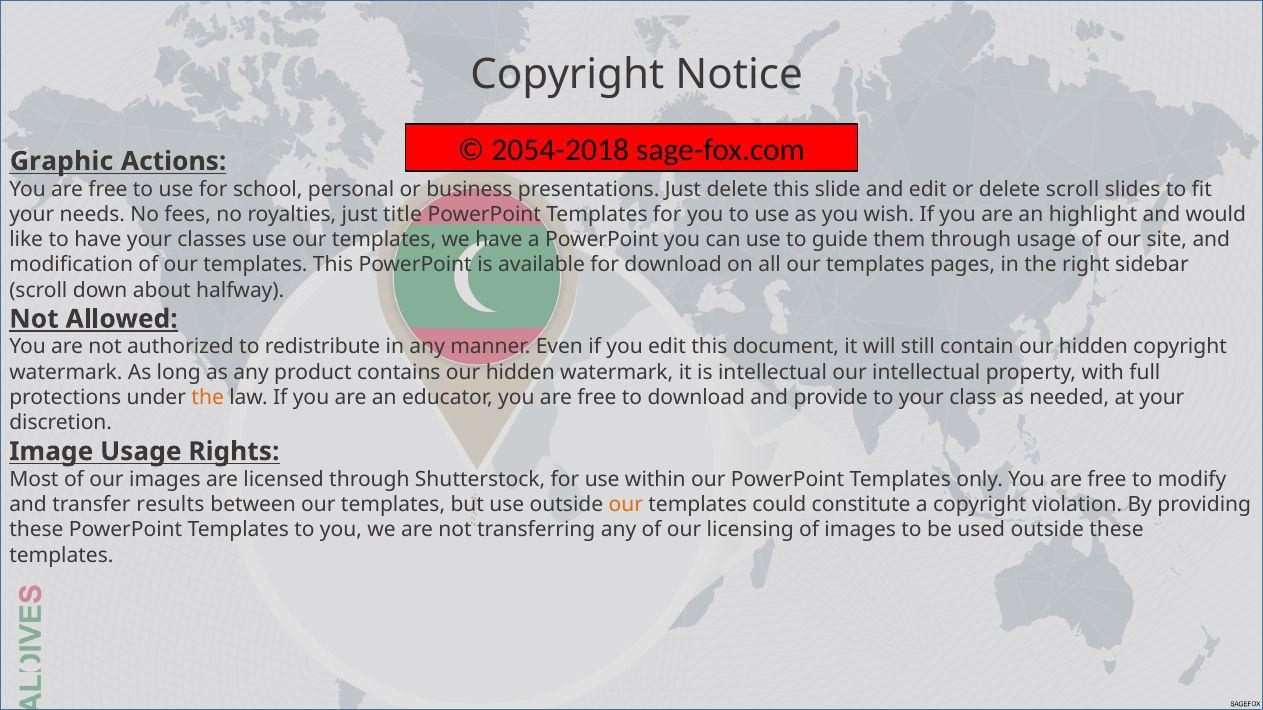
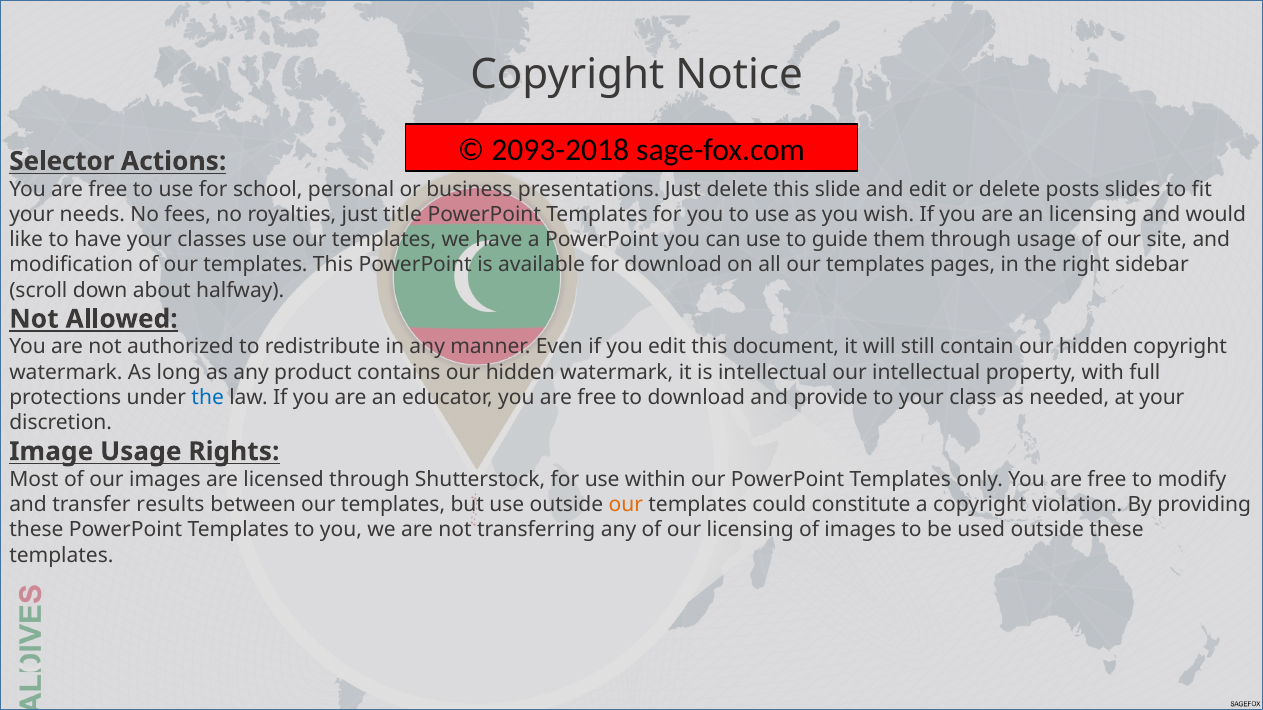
2054-2018: 2054-2018 -> 2093-2018
Graphic: Graphic -> Selector
delete scroll: scroll -> posts
an highlight: highlight -> licensing
the at (208, 398) colour: orange -> blue
